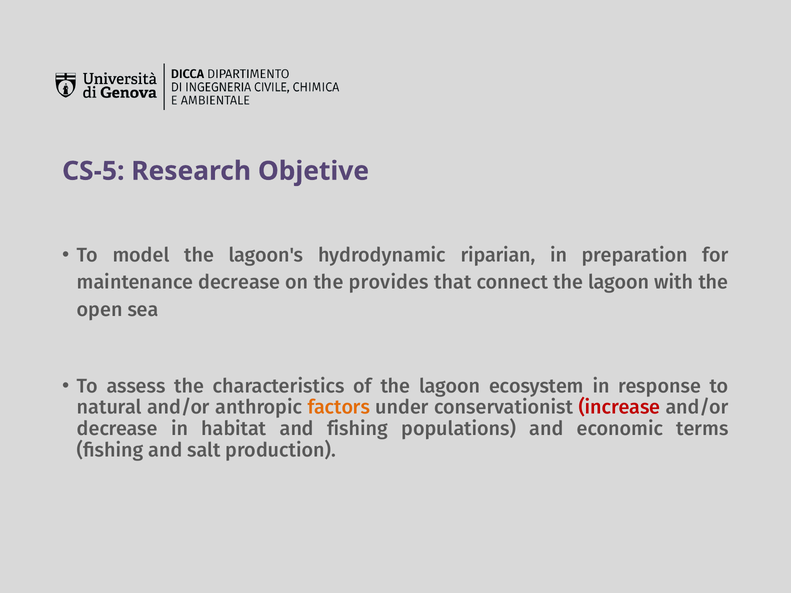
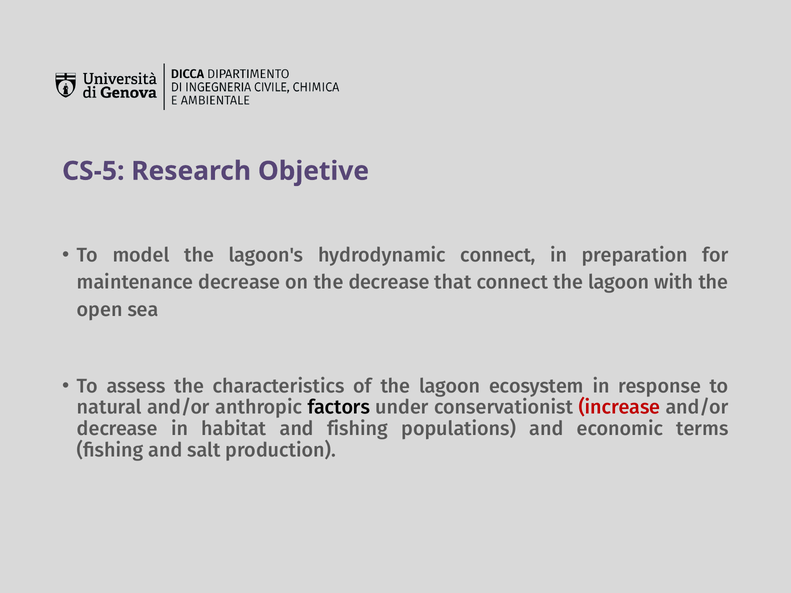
hydrodynamic riparian: riparian -> connect
the provides: provides -> decrease
factors colour: orange -> black
